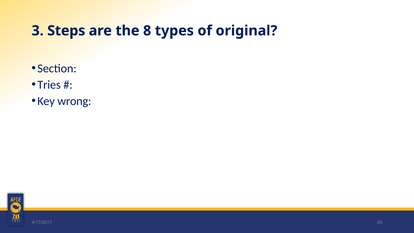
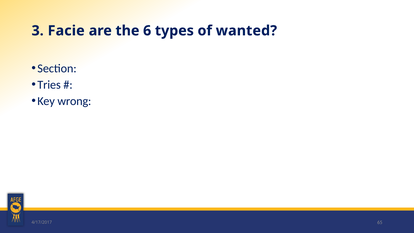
Steps: Steps -> Facie
8: 8 -> 6
original: original -> wanted
